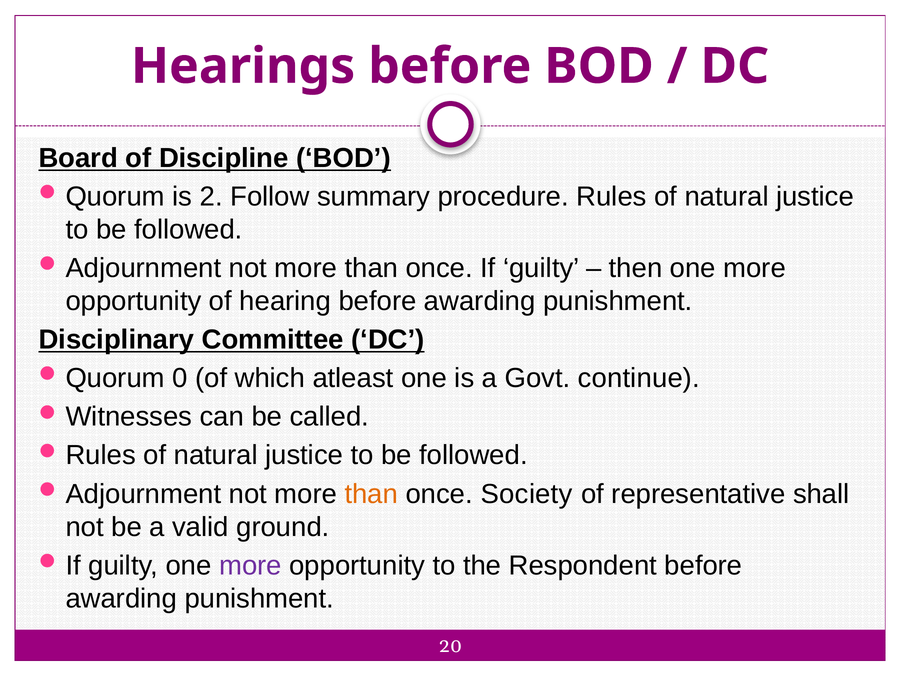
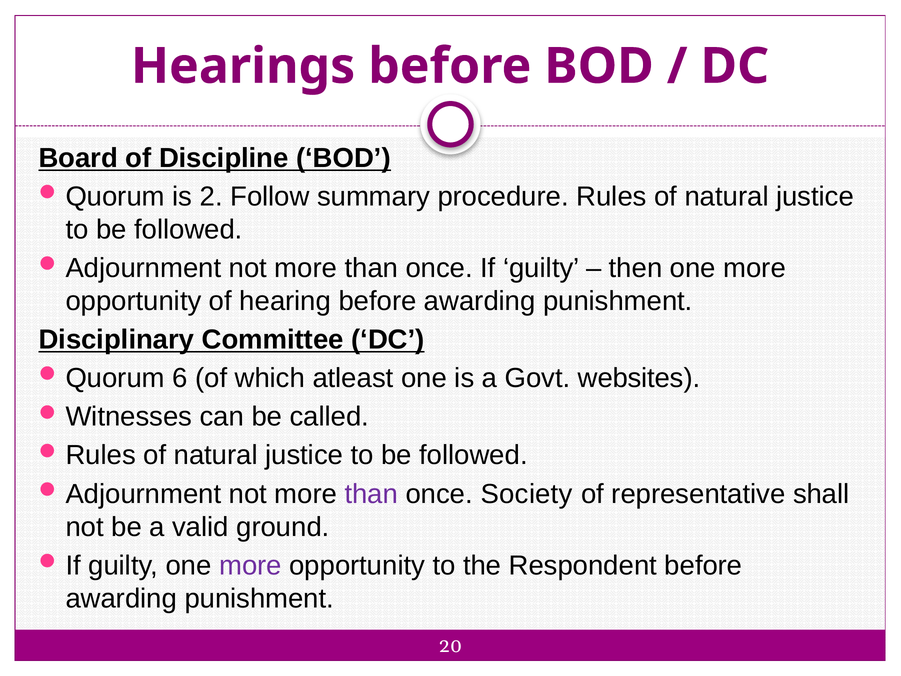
0: 0 -> 6
continue: continue -> websites
than at (371, 494) colour: orange -> purple
